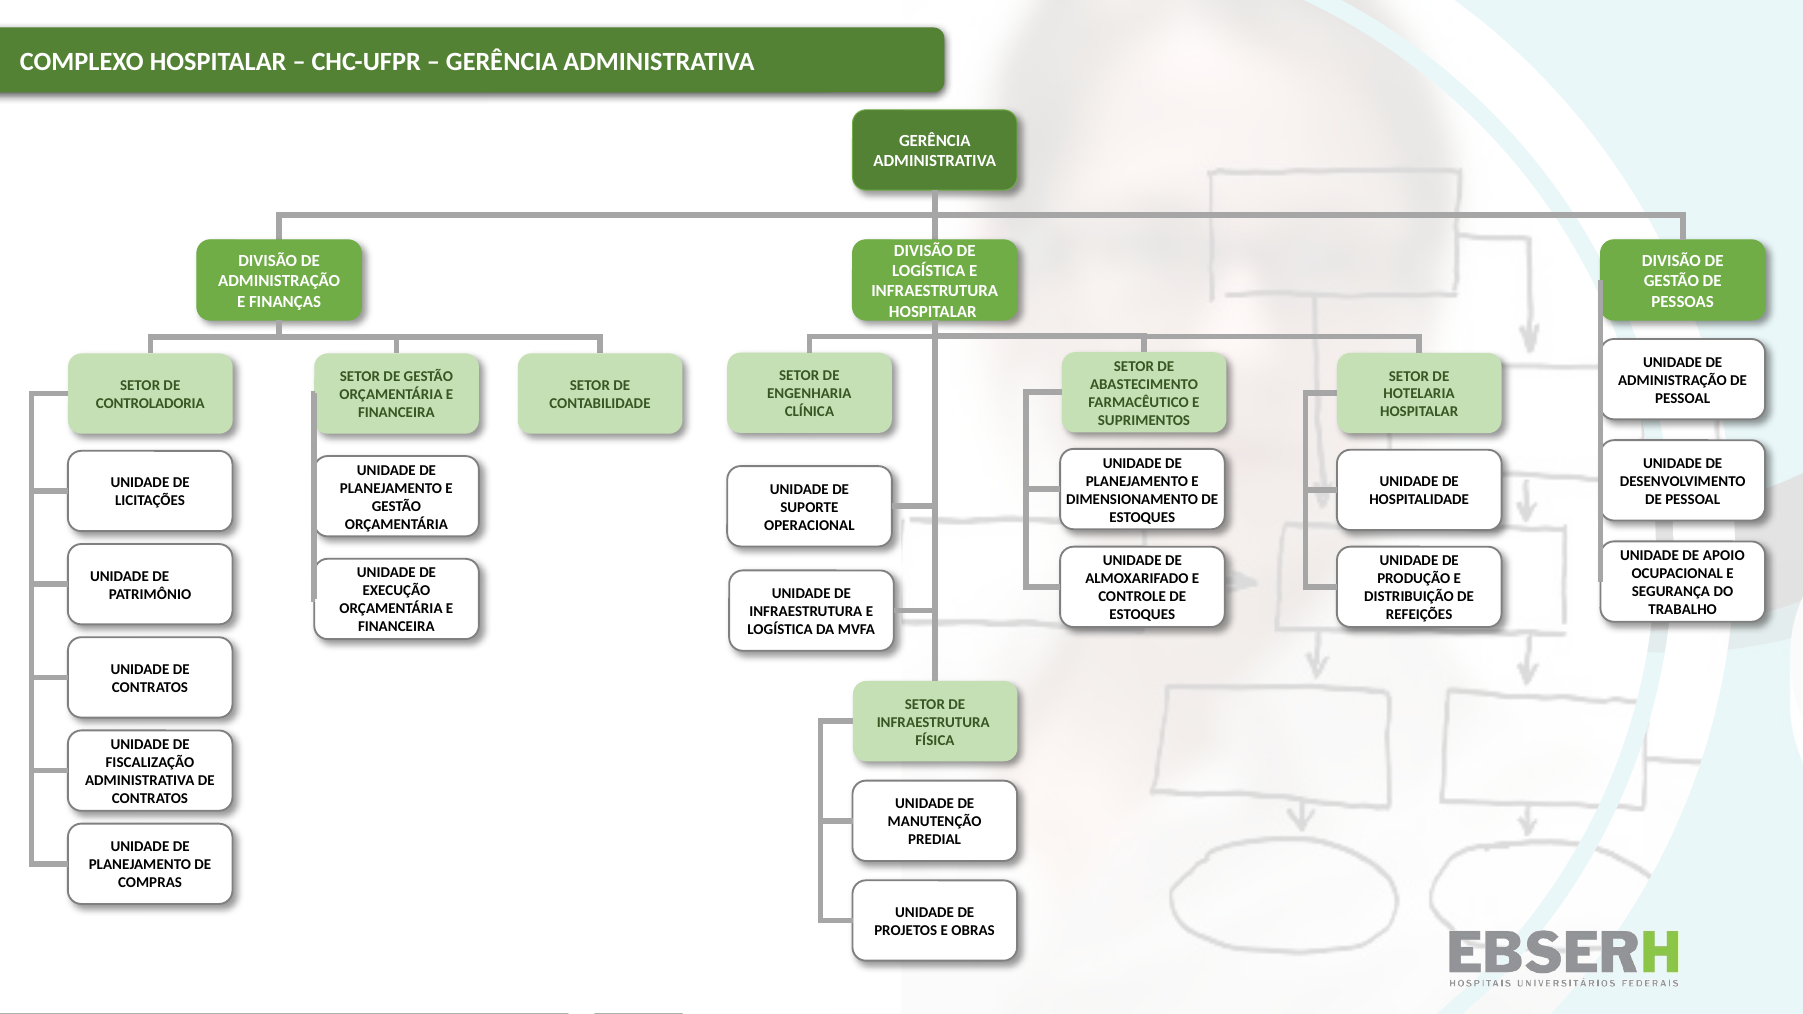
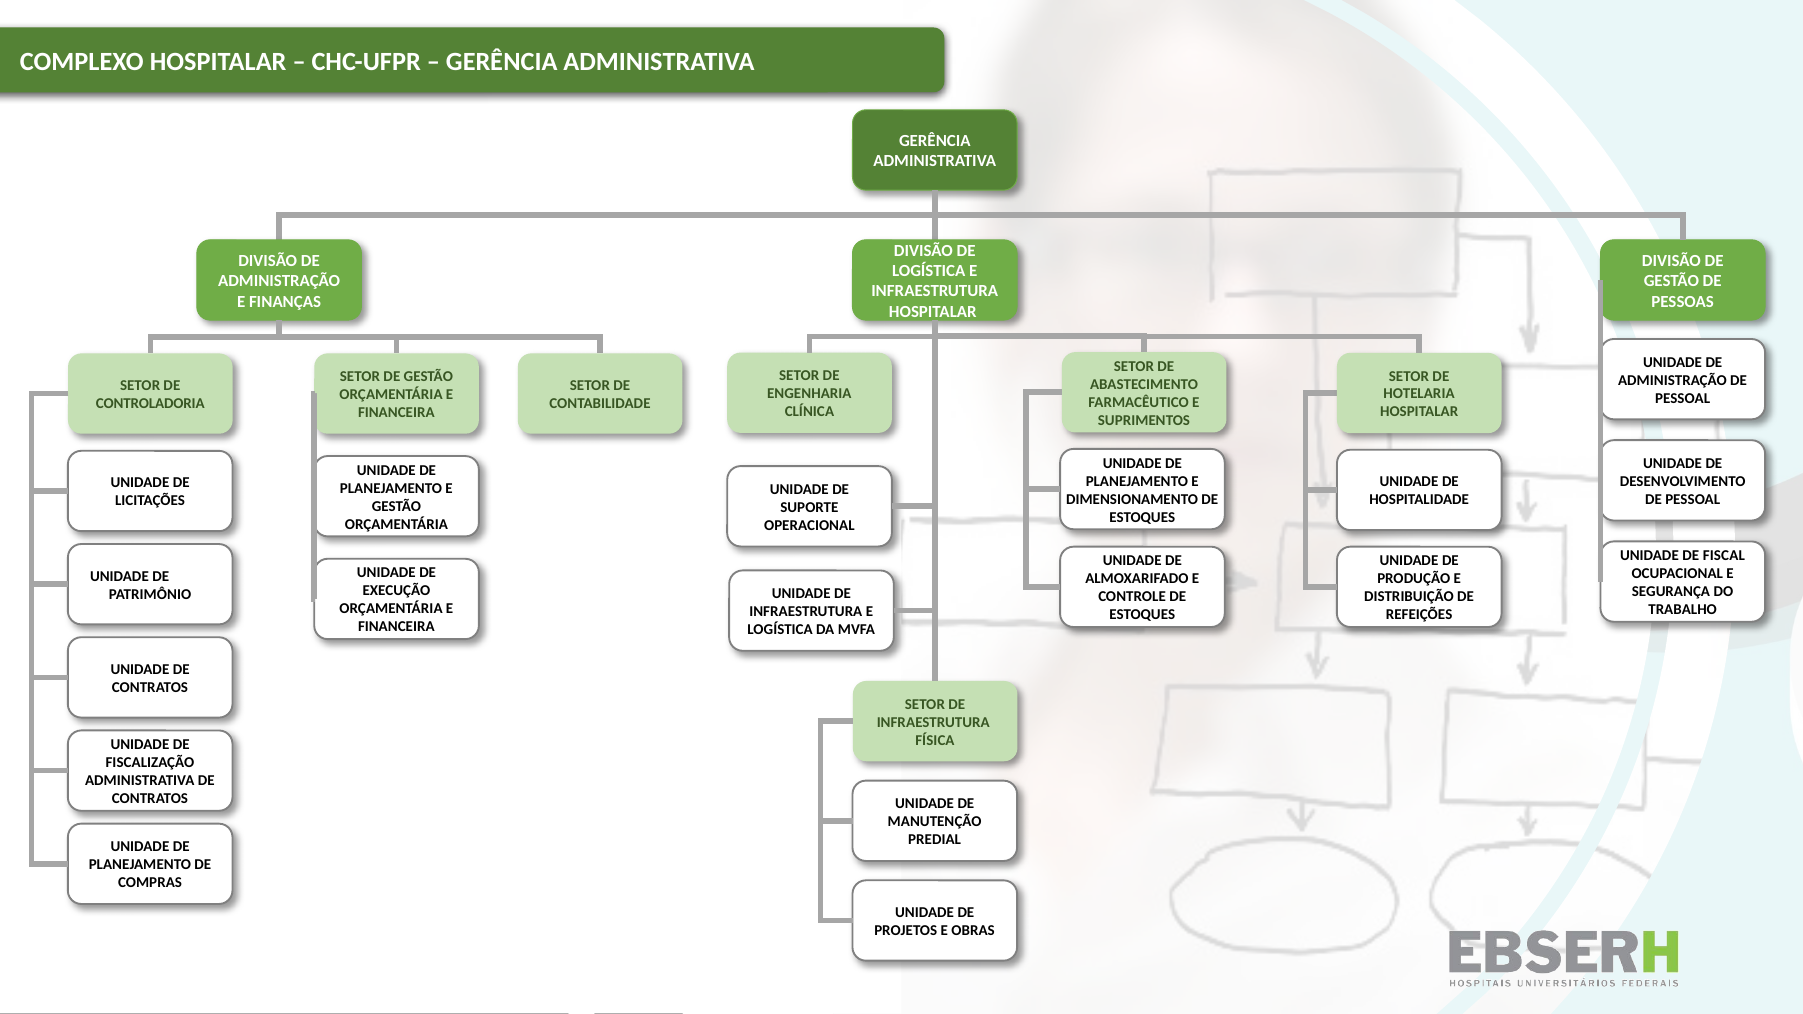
APOIO: APOIO -> FISCAL
